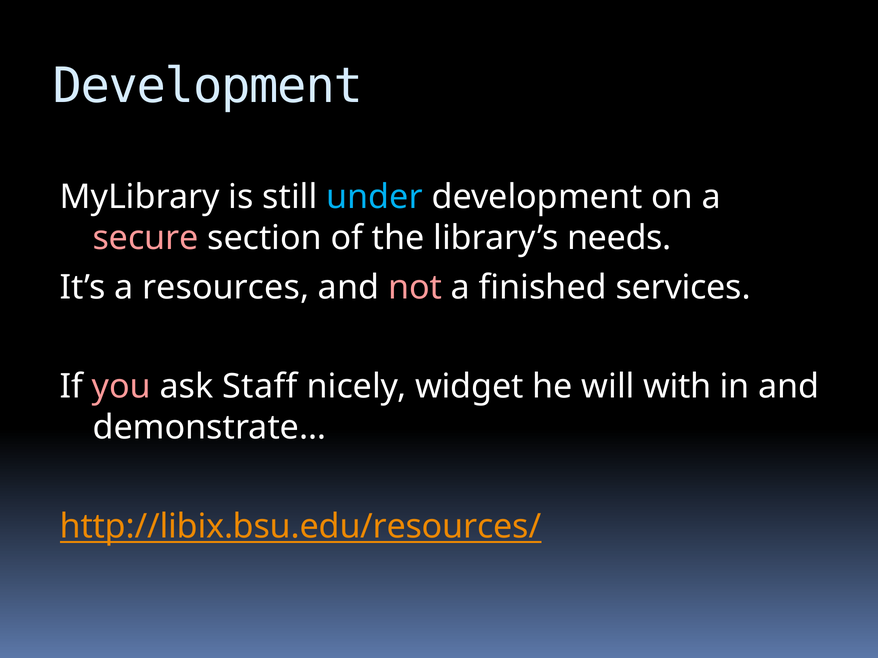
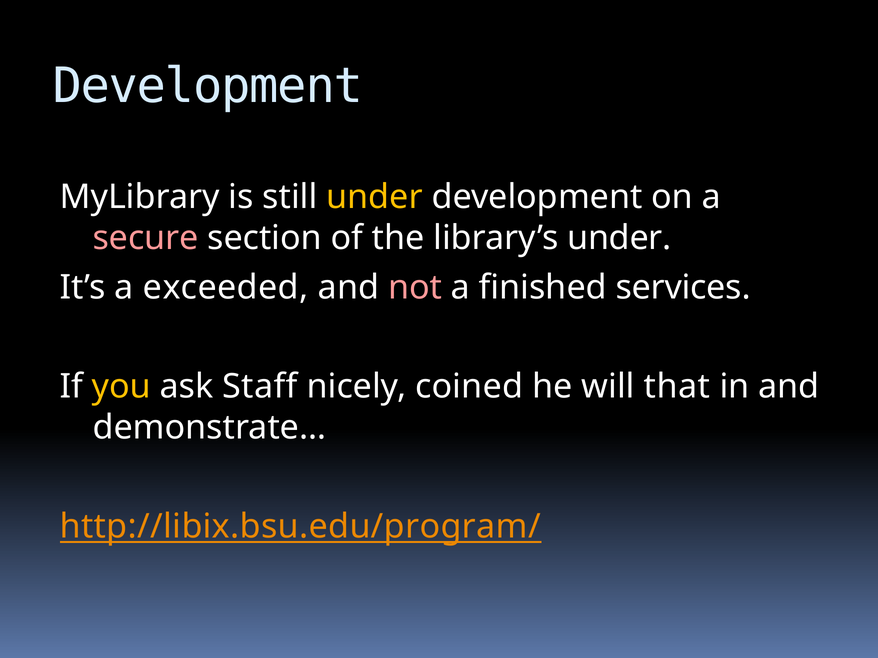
under at (375, 197) colour: light blue -> yellow
library’s needs: needs -> under
resources: resources -> exceeded
you colour: pink -> yellow
widget: widget -> coined
with: with -> that
http://libix.bsu.edu/resources/: http://libix.bsu.edu/resources/ -> http://libix.bsu.edu/program/
